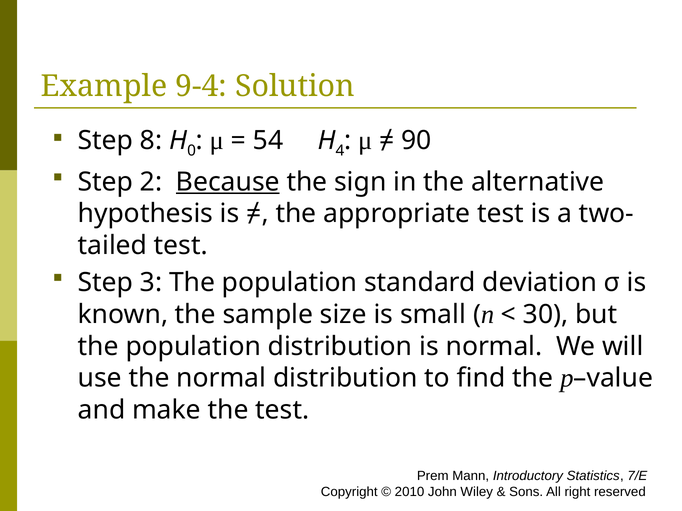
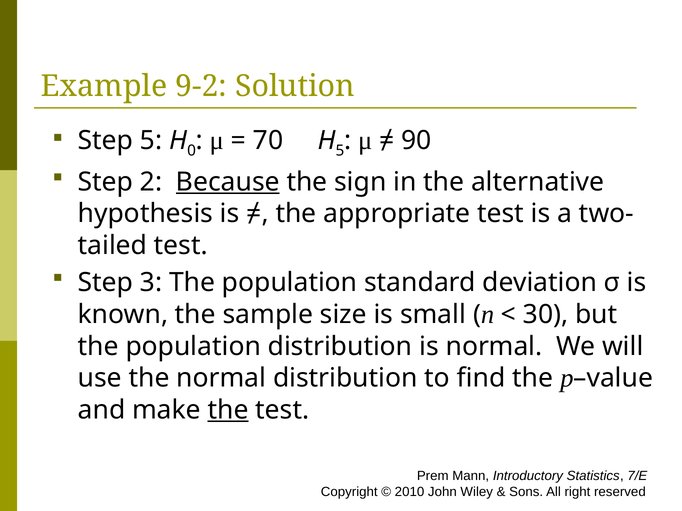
9-4: 9-4 -> 9-2
Step 8: 8 -> 5
54: 54 -> 70
4 at (340, 151): 4 -> 5
the at (228, 410) underline: none -> present
